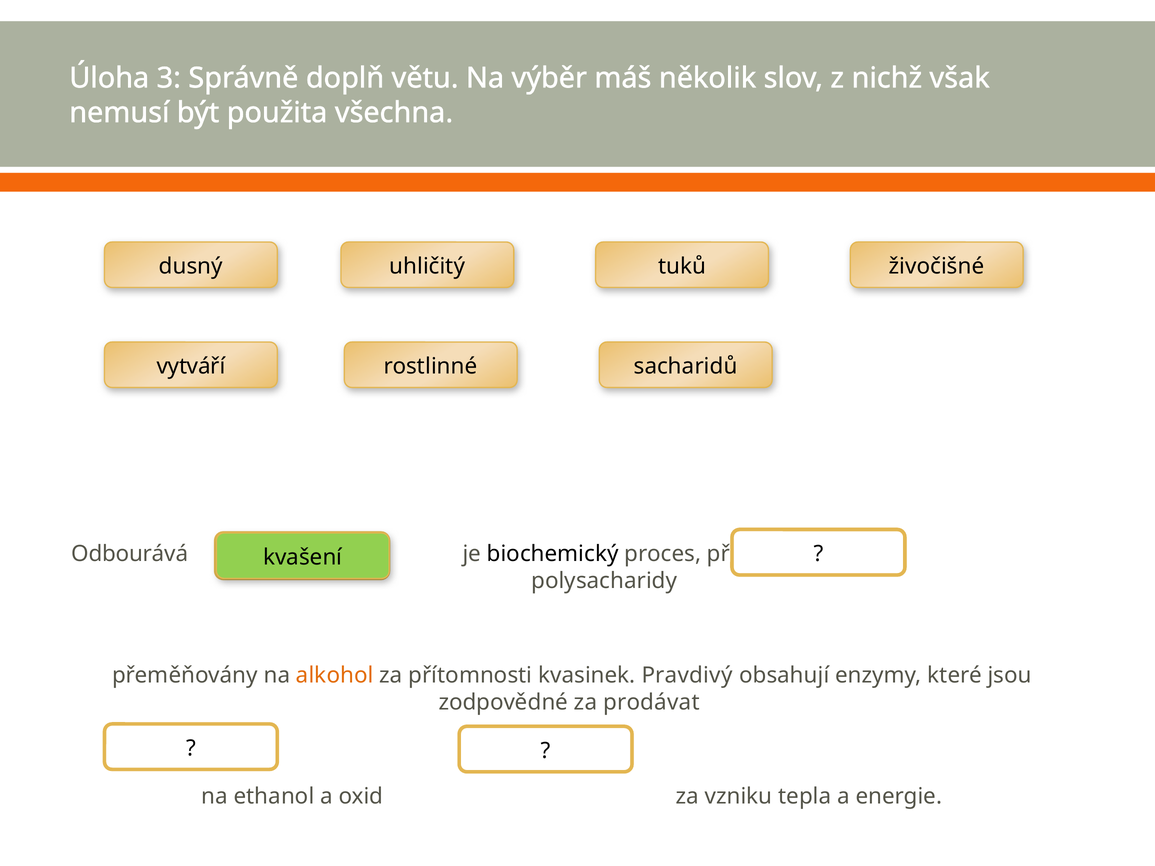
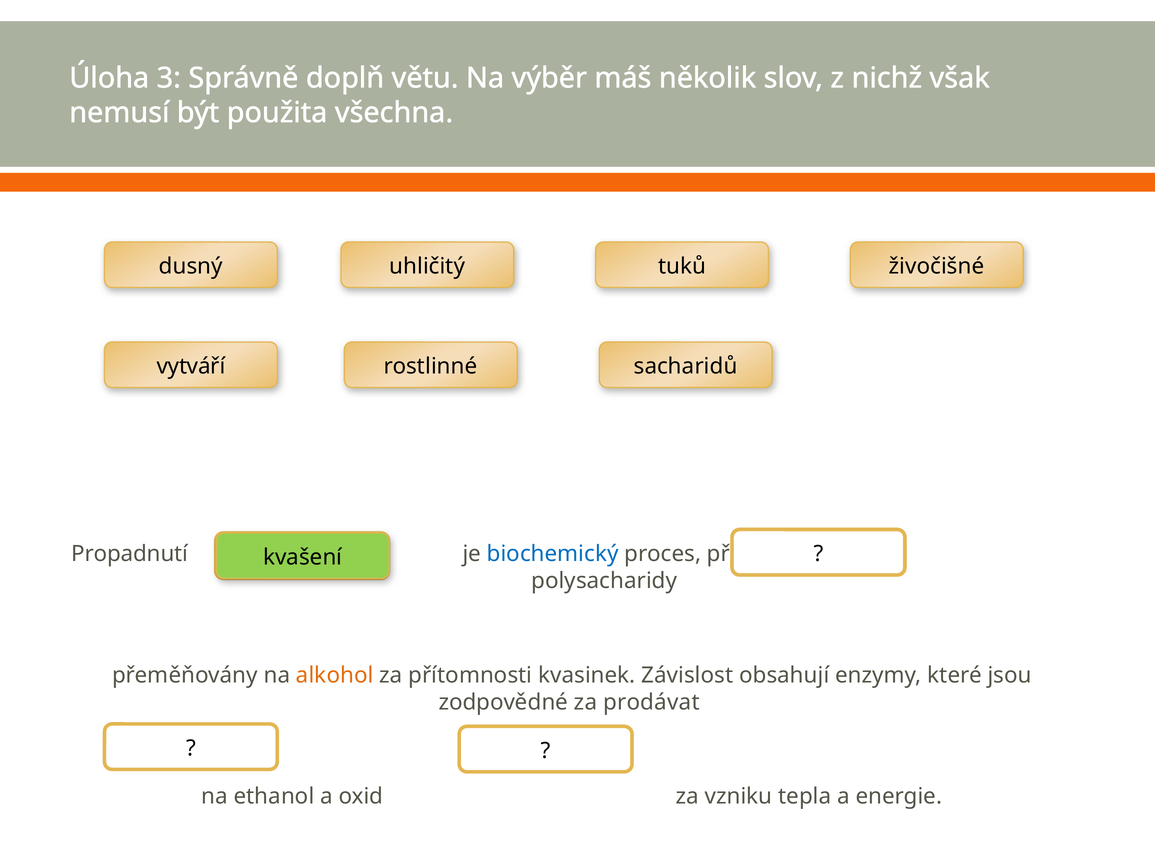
Odbourává: Odbourává -> Propadnutí
biochemický colour: black -> blue
Pravdivý: Pravdivý -> Závislost
